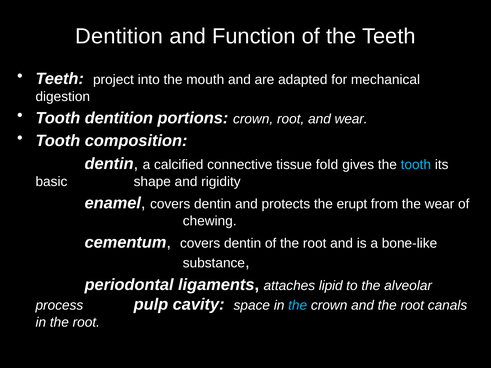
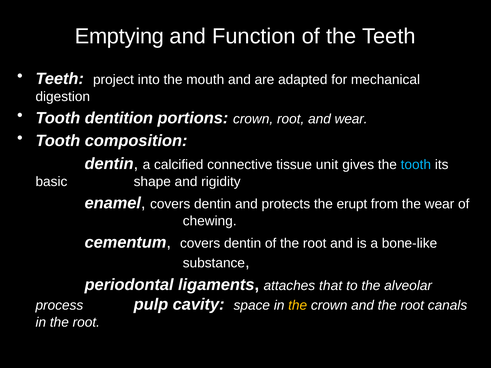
Dentition at (119, 36): Dentition -> Emptying
fold: fold -> unit
lipid: lipid -> that
the at (298, 306) colour: light blue -> yellow
